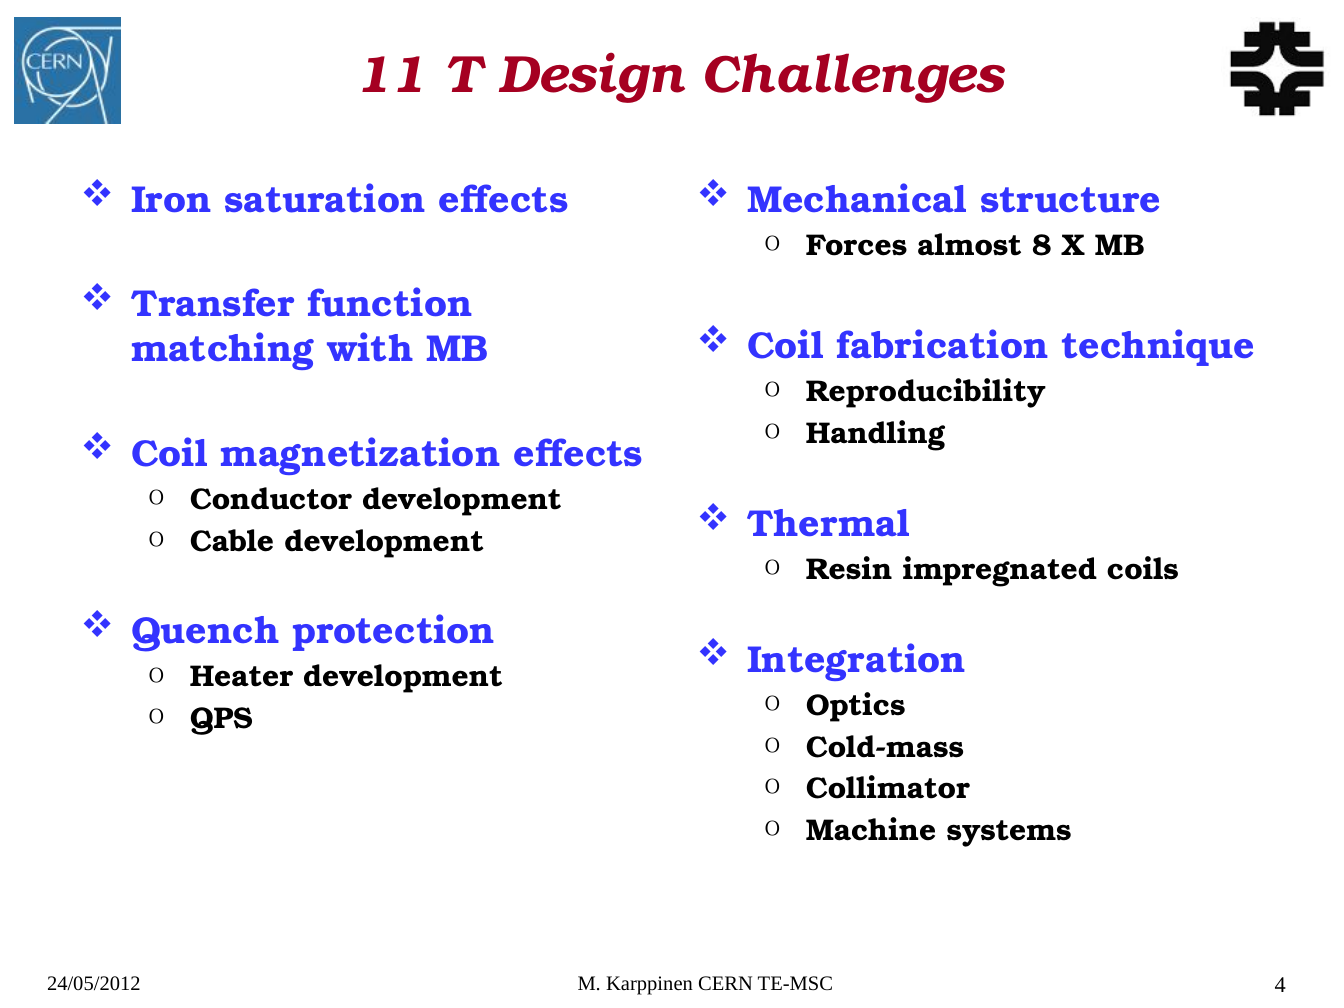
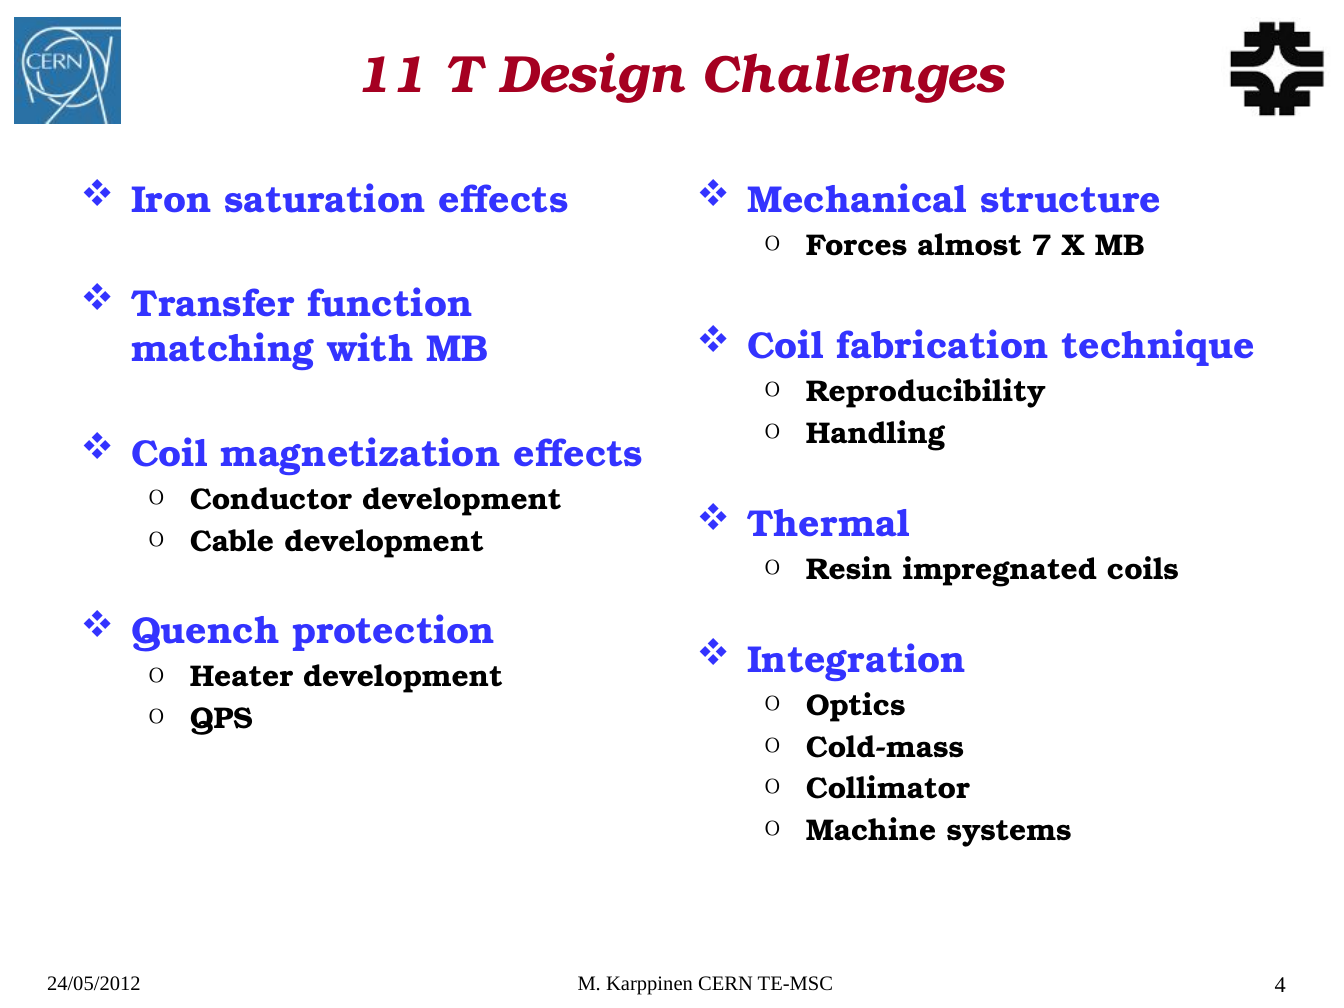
8: 8 -> 7
